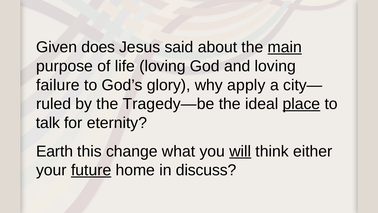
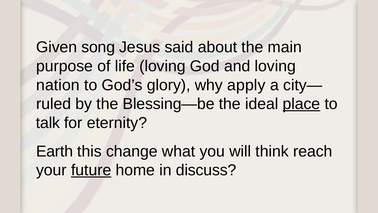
does: does -> song
main underline: present -> none
failure: failure -> nation
Tragedy—be: Tragedy—be -> Blessing—be
will underline: present -> none
either: either -> reach
